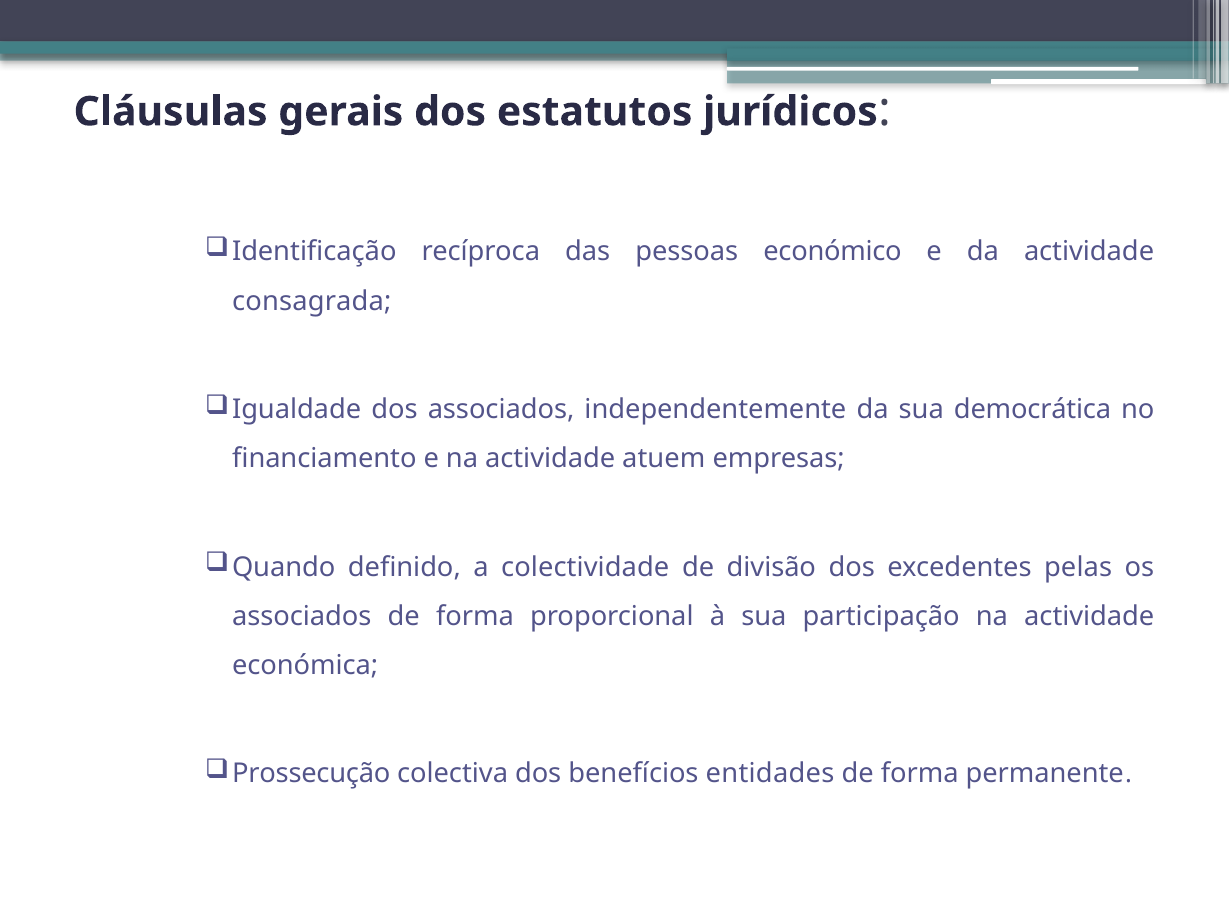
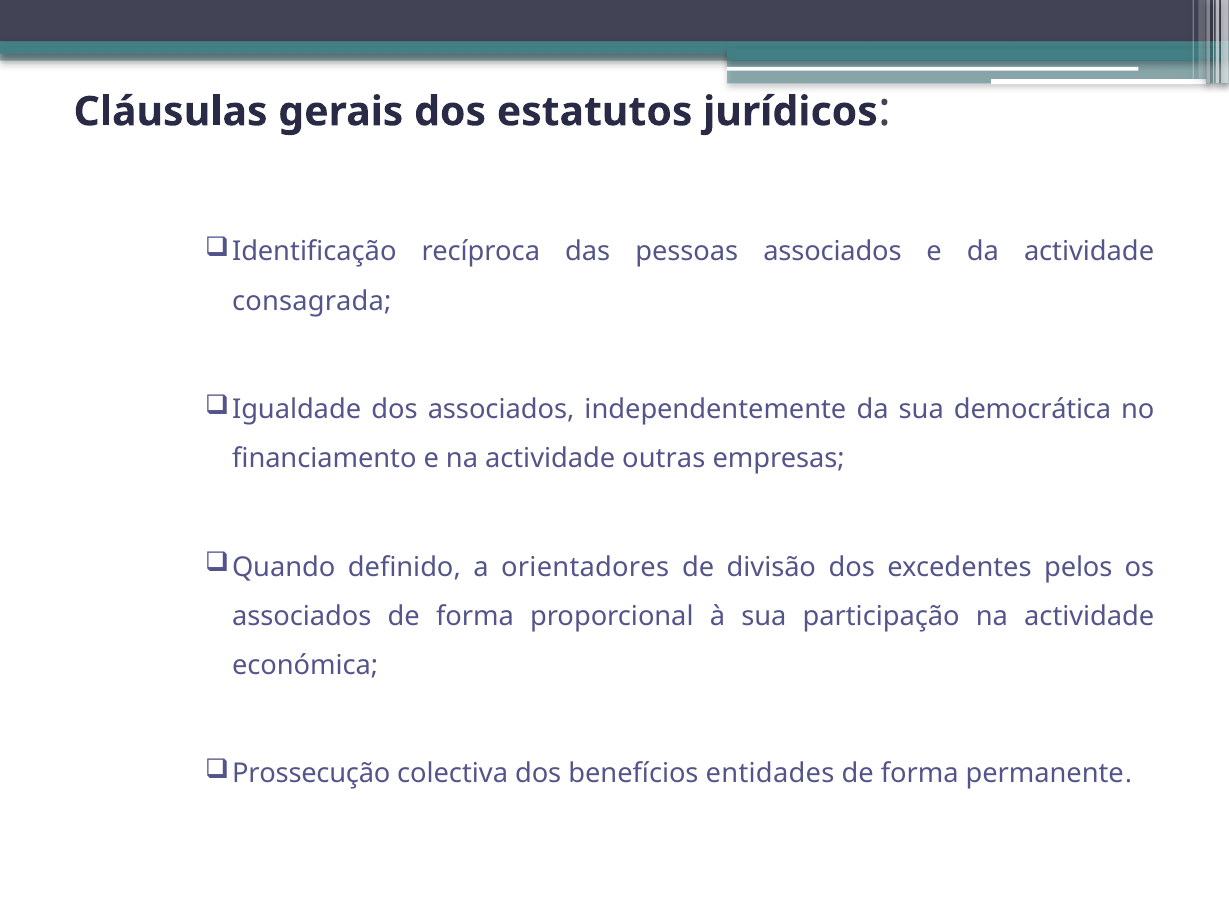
pessoas económico: económico -> associados
atuem: atuem -> outras
colectividade: colectividade -> orientadores
pelas: pelas -> pelos
